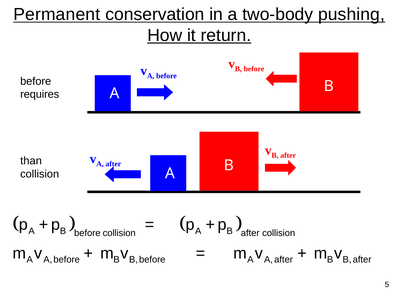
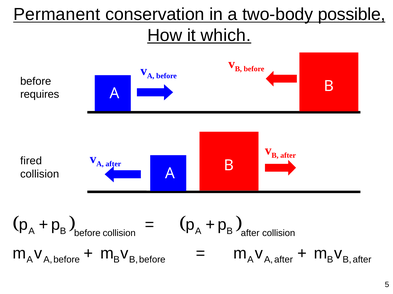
pushing: pushing -> possible
return: return -> which
than: than -> fired
